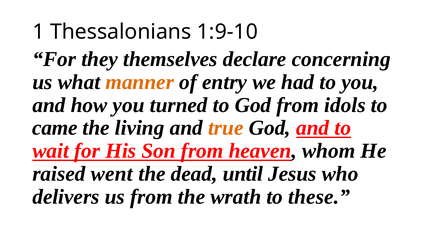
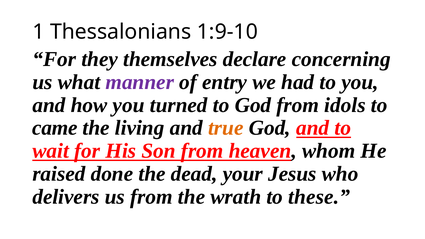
manner colour: orange -> purple
went: went -> done
until: until -> your
